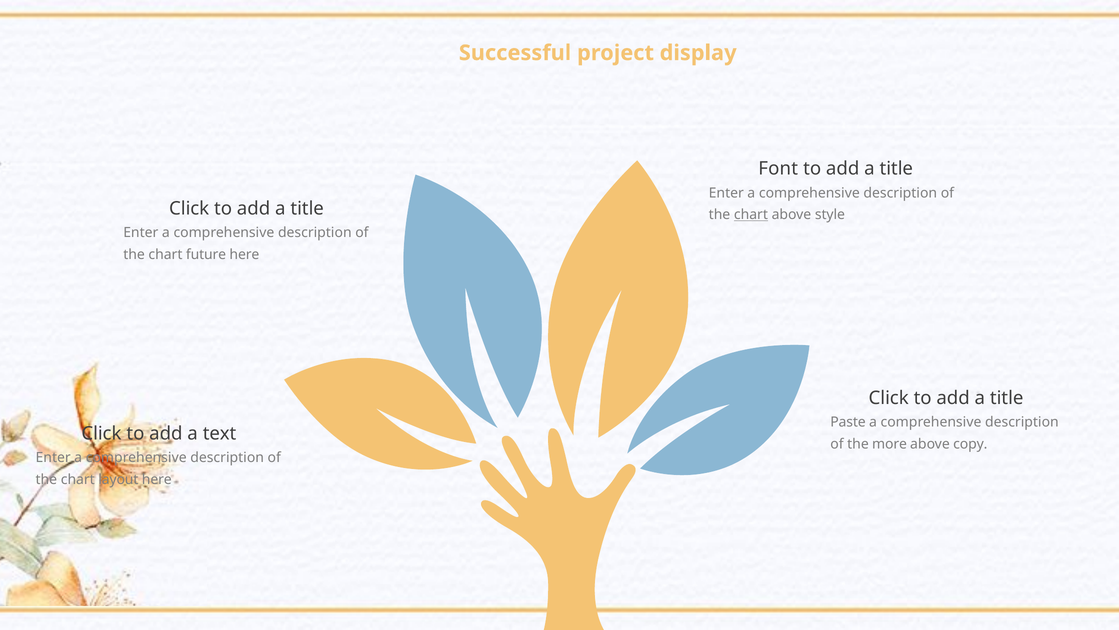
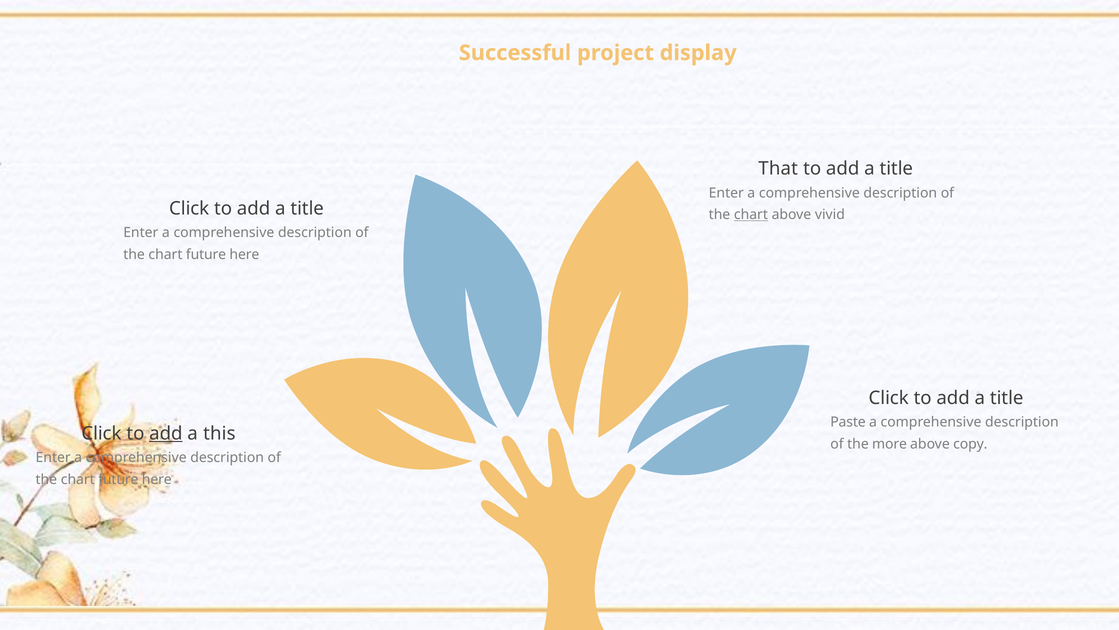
Font: Font -> That
style: style -> vivid
add at (166, 433) underline: none -> present
text: text -> this
layout at (118, 479): layout -> future
